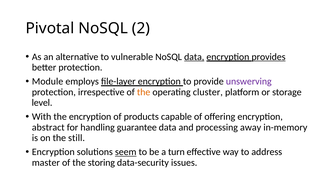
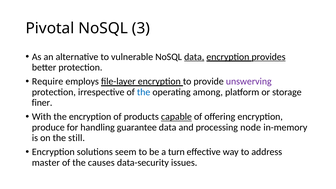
2: 2 -> 3
Module: Module -> Require
the at (144, 92) colour: orange -> blue
cluster: cluster -> among
level: level -> finer
capable underline: none -> present
abstract: abstract -> produce
away: away -> node
seem underline: present -> none
storing: storing -> causes
